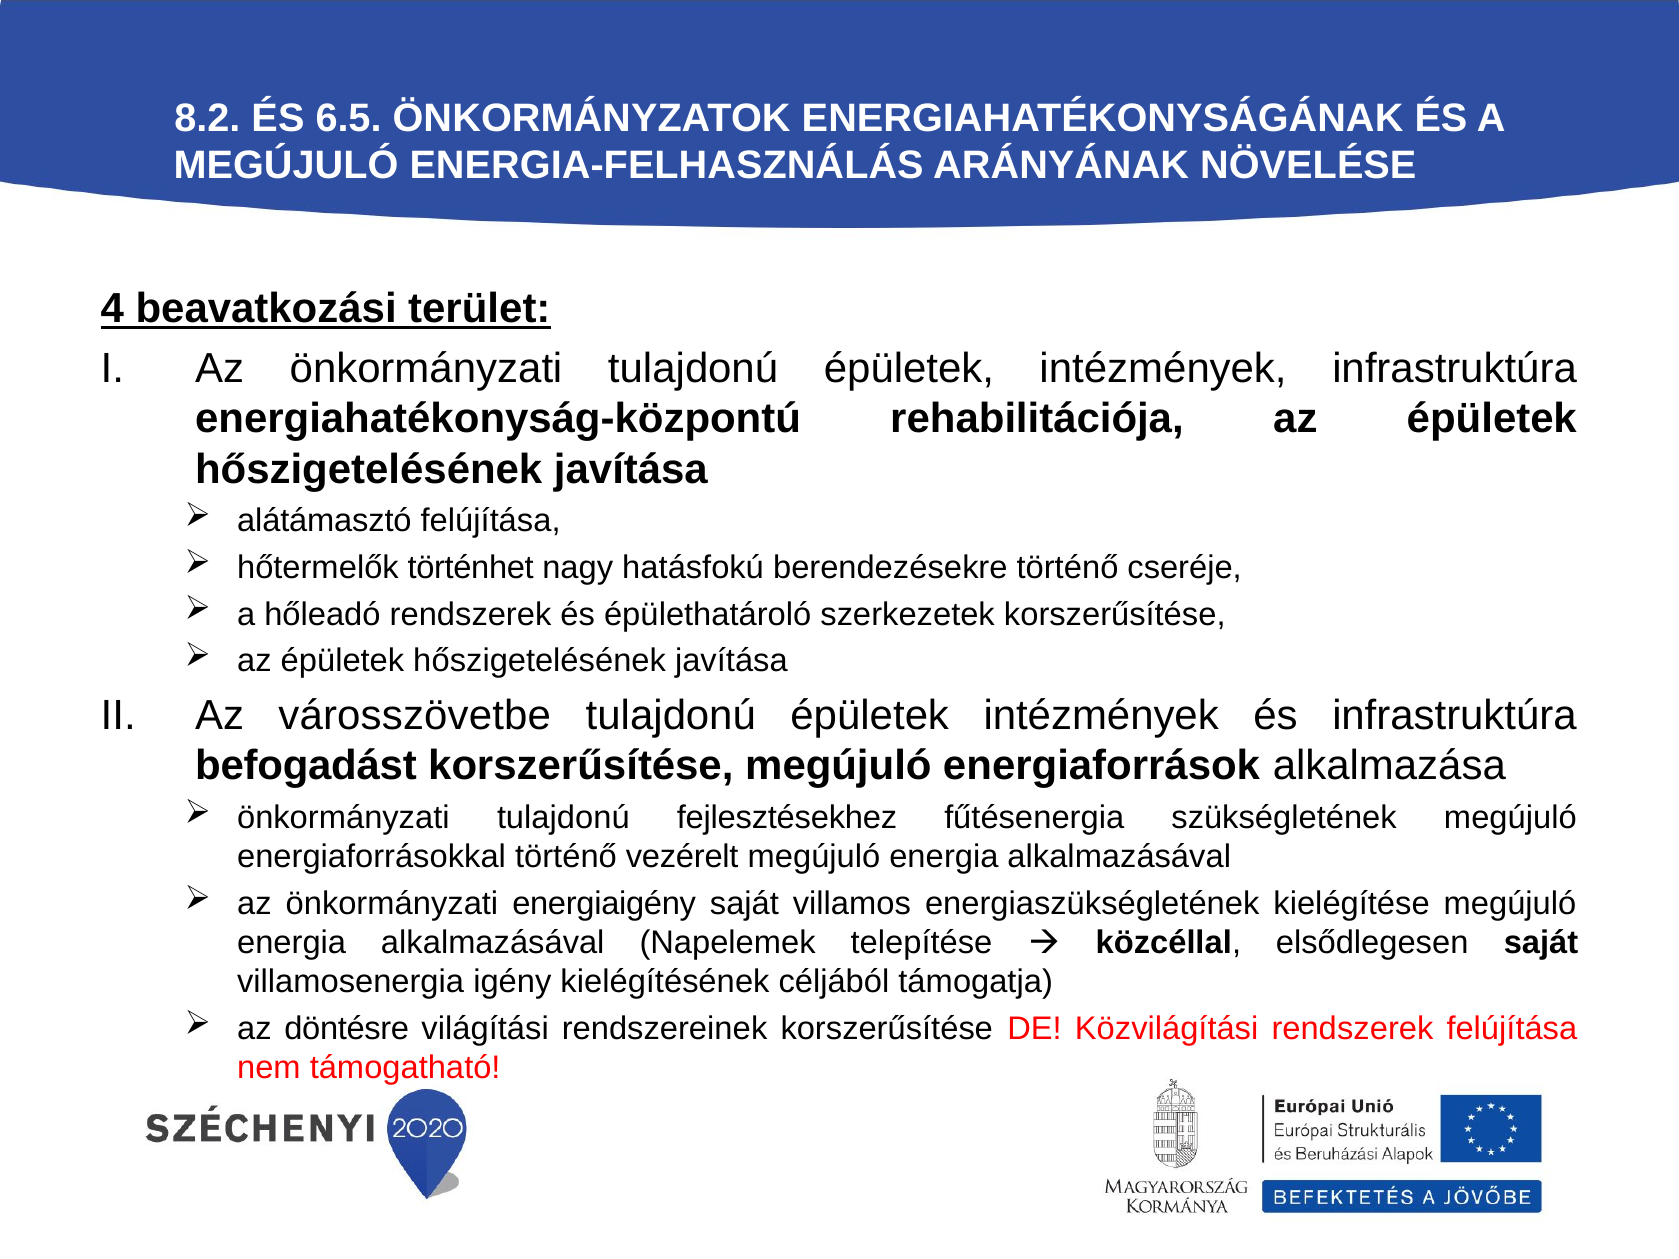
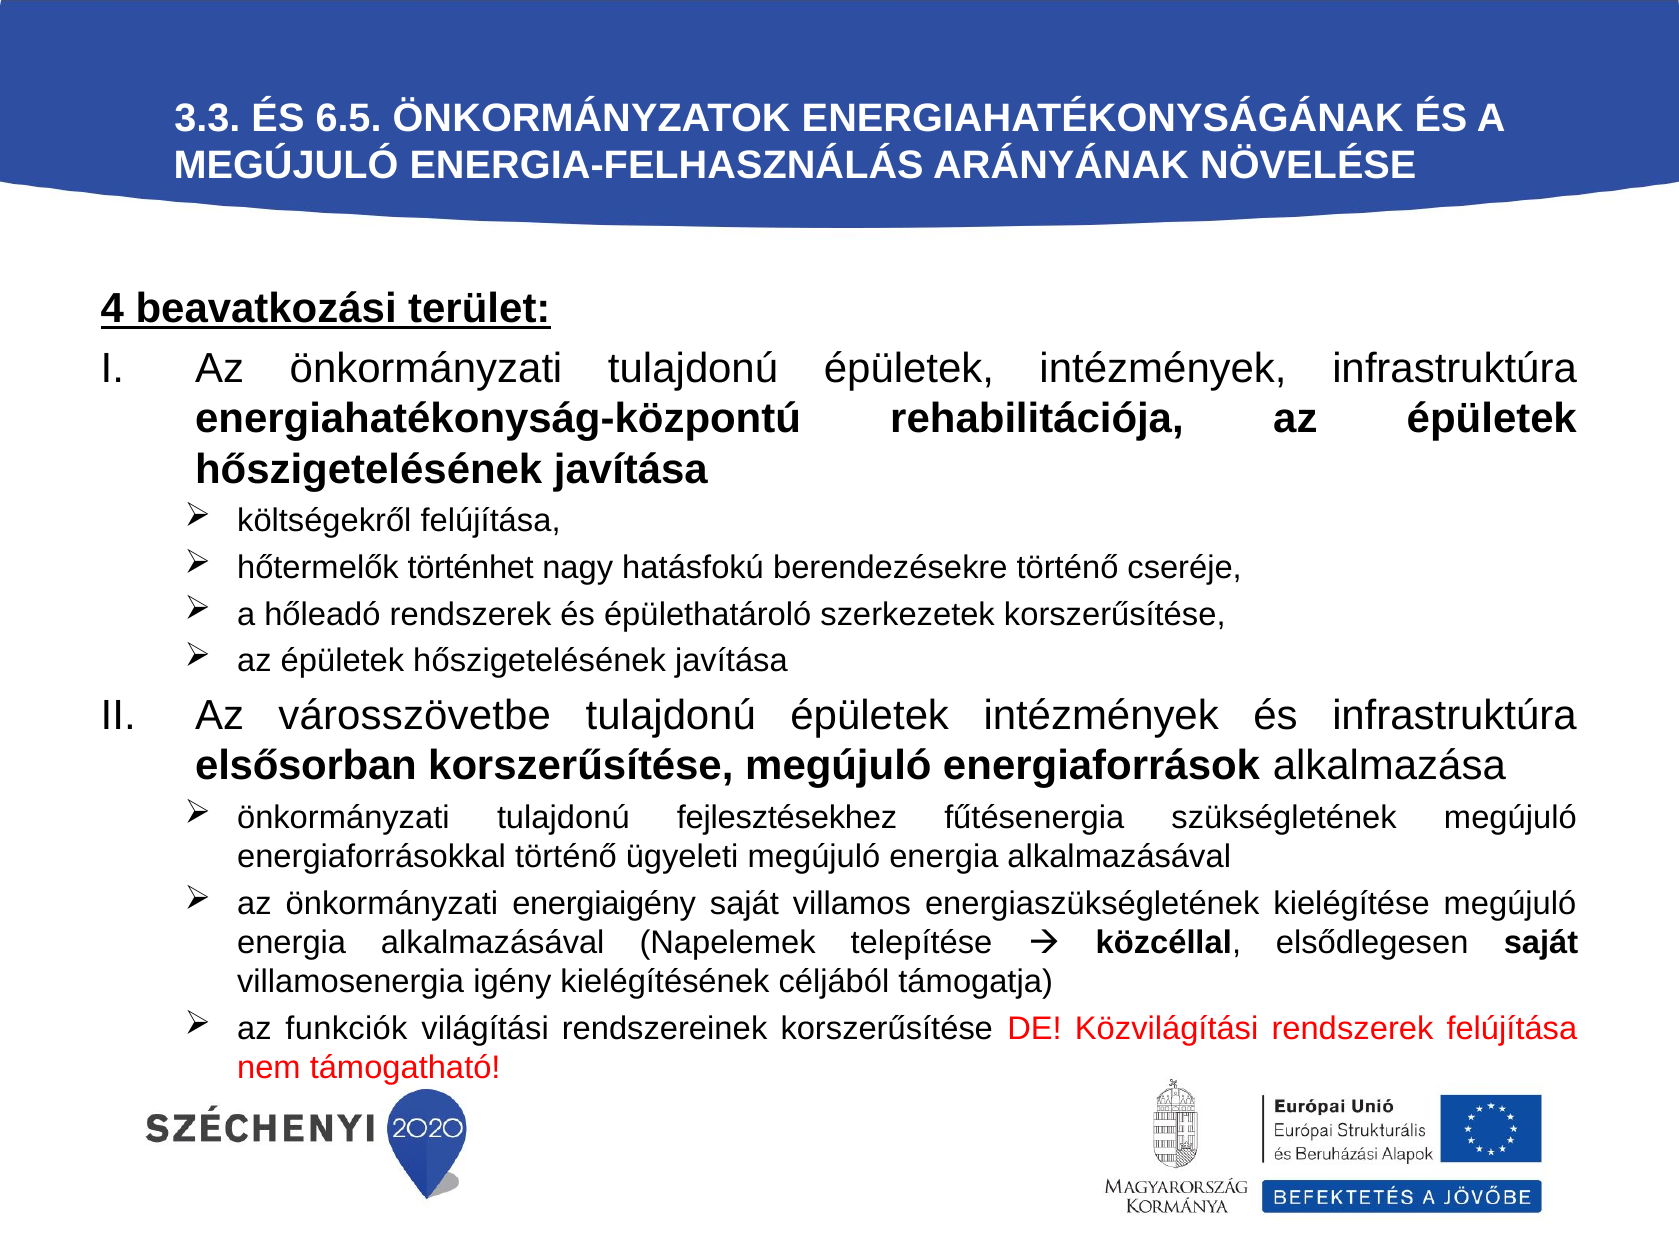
8.2: 8.2 -> 3.3
alátámasztó: alátámasztó -> költségekről
befogadást: befogadást -> elsősorban
vezérelt: vezérelt -> ügyeleti
döntésre: döntésre -> funkciók
